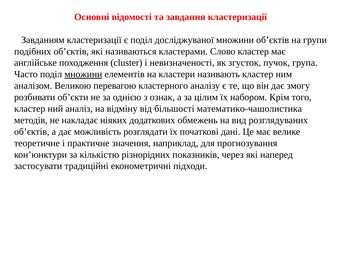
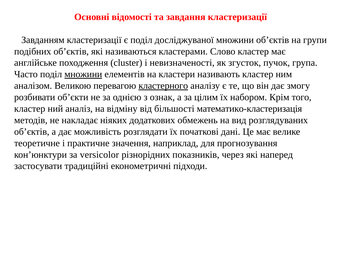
кластерного underline: none -> present
математико-чашолистика: математико-чашолистика -> математико-кластеризація
кількістю: кількістю -> versicolor
